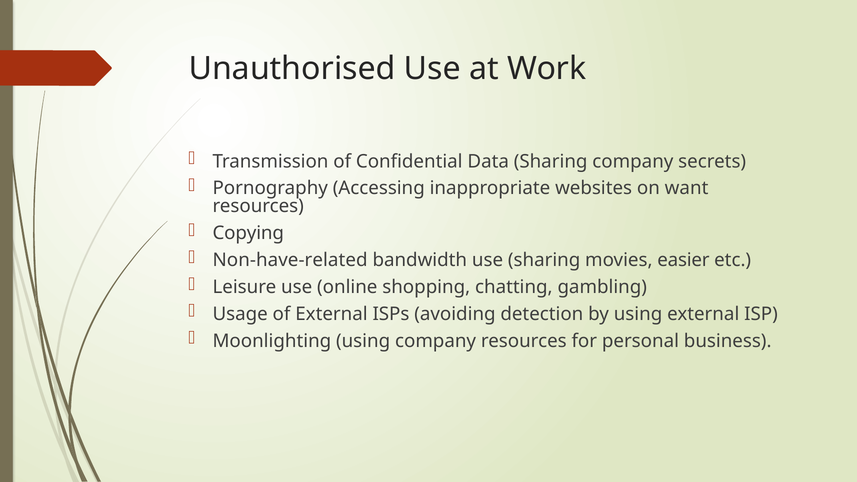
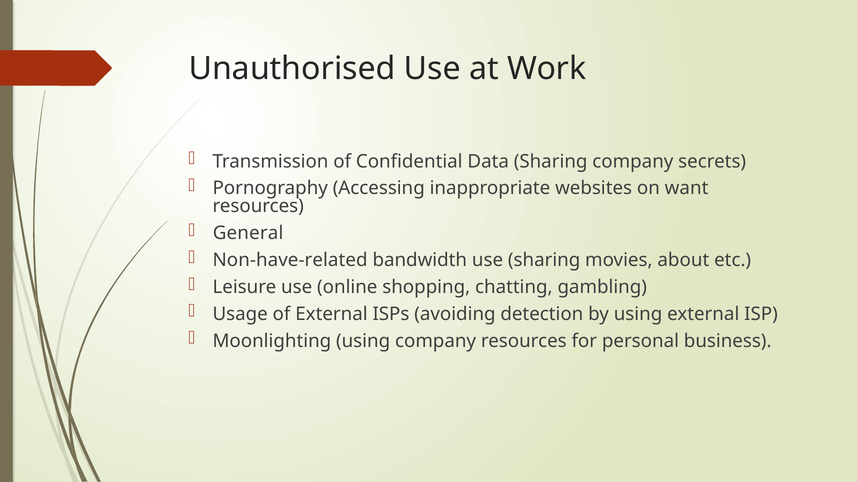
Copying: Copying -> General
easier: easier -> about
